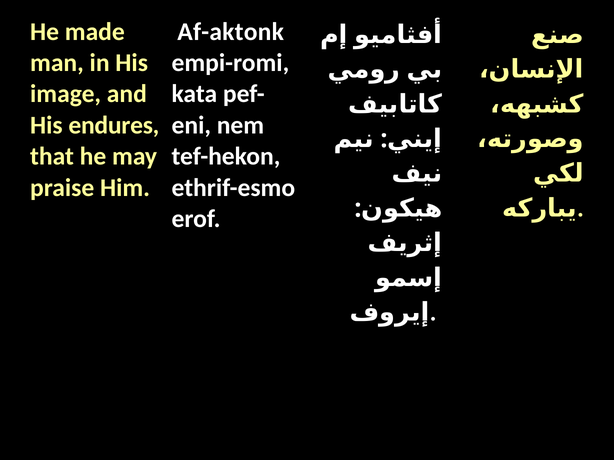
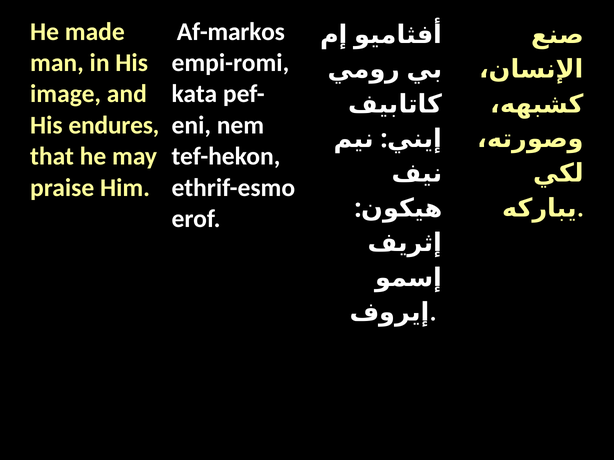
Af-aktonk: Af-aktonk -> Af-markos
